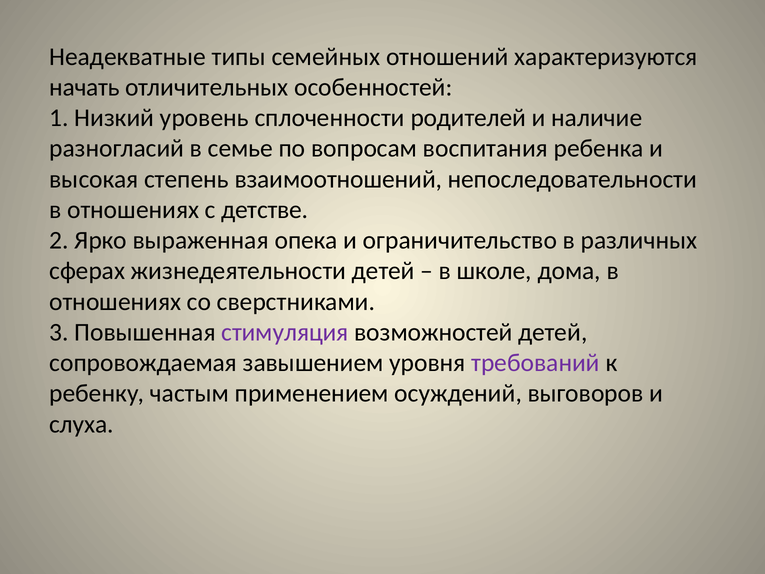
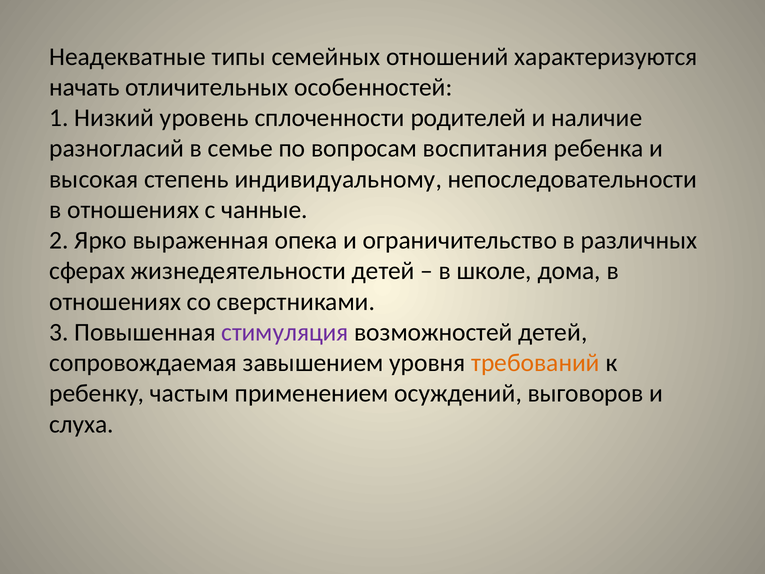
взаимоотношений: взаимоотношений -> индивидуальному
детстве: детстве -> чанные
требований colour: purple -> orange
